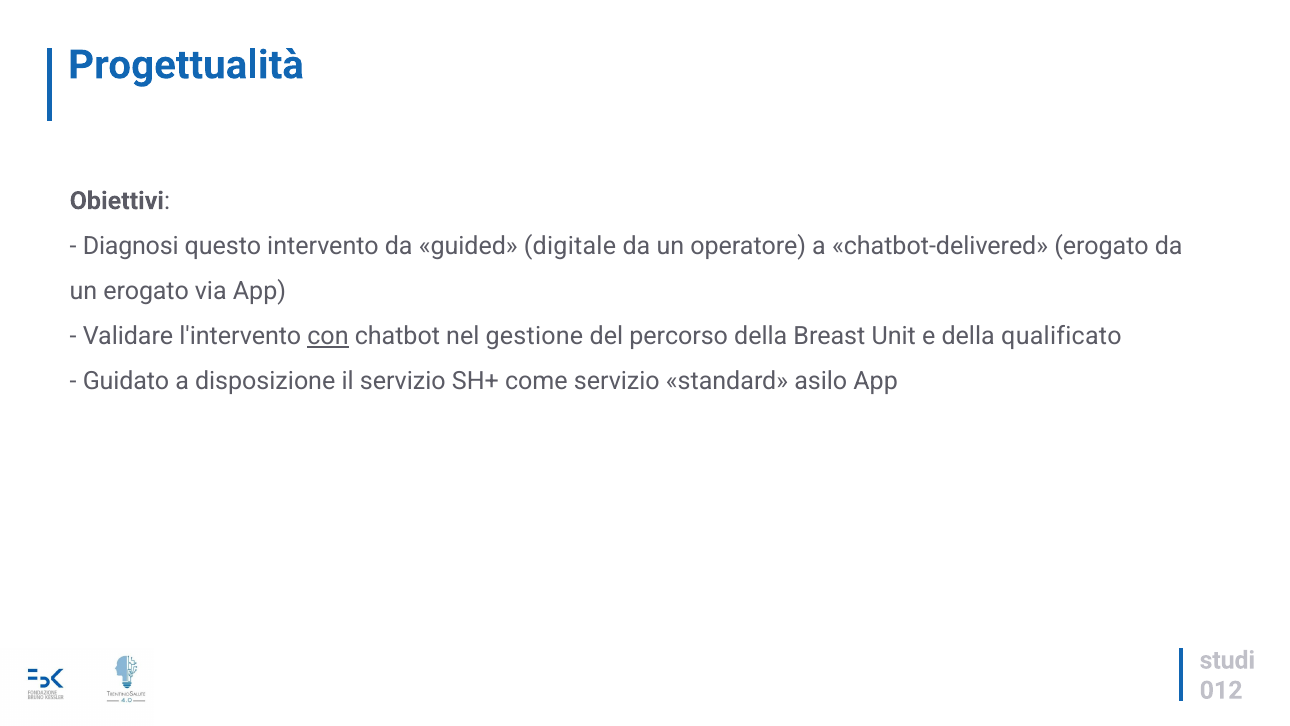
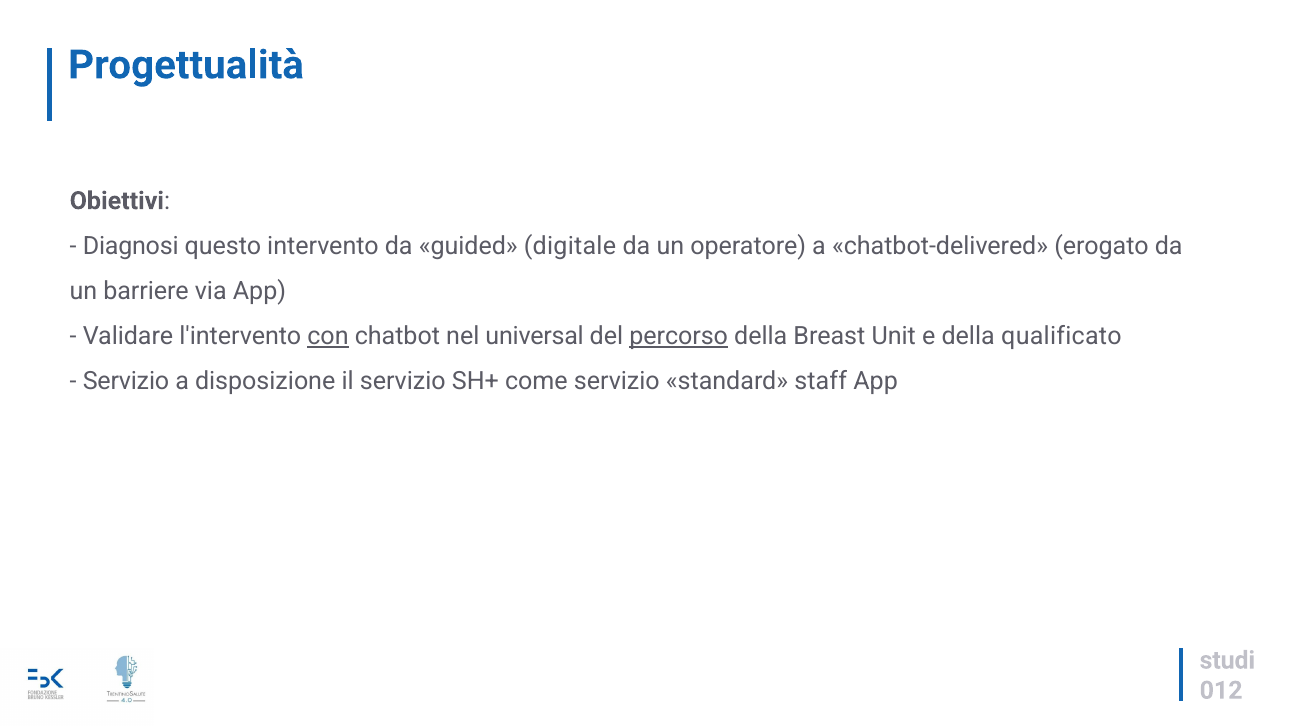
un erogato: erogato -> barriere
gestione: gestione -> universal
percorso underline: none -> present
Guidato at (126, 381): Guidato -> Servizio
asilo: asilo -> staff
